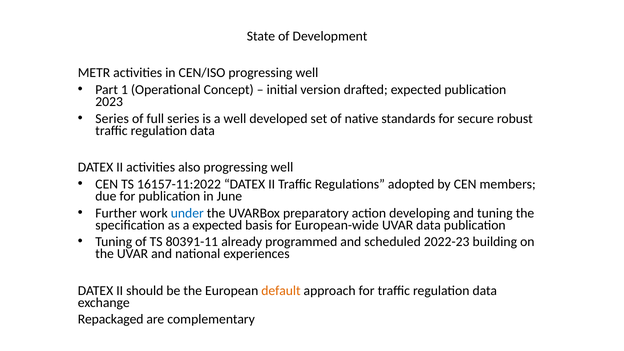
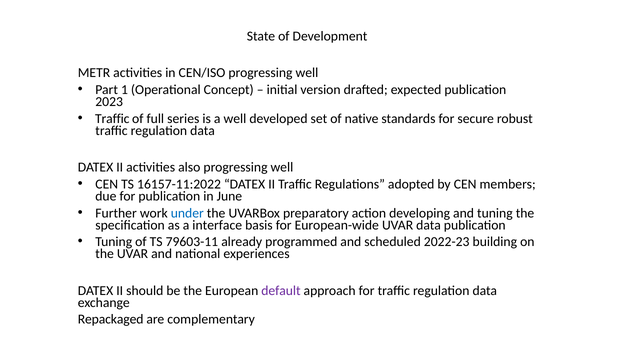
Series at (112, 119): Series -> Traffic
a expected: expected -> interface
80391-11: 80391-11 -> 79603-11
default colour: orange -> purple
